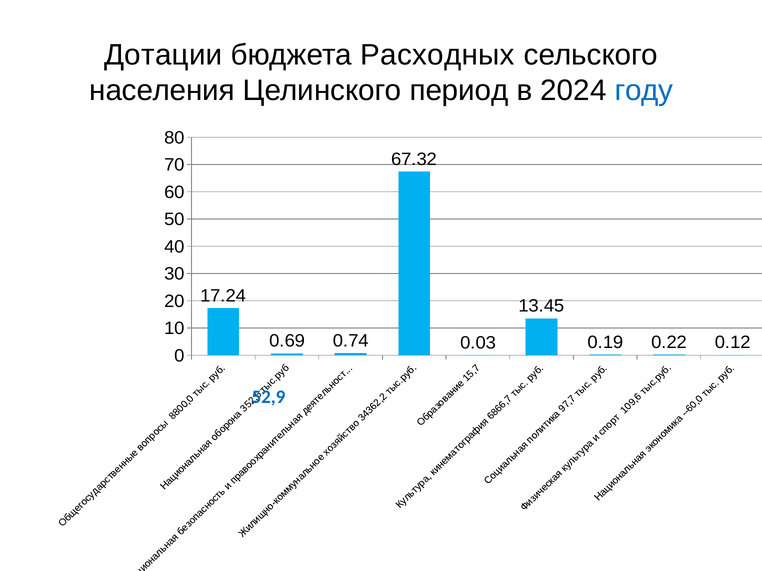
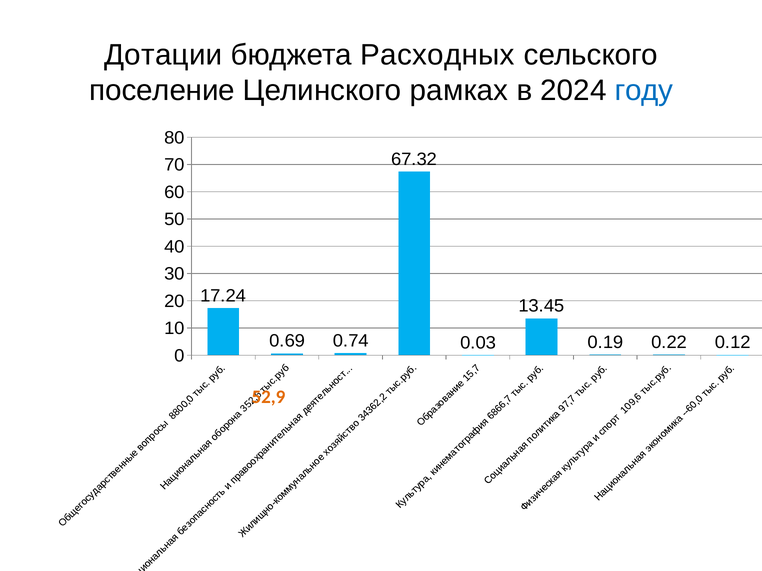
населения: населения -> поселение
период: период -> рамках
52,9 colour: blue -> orange
